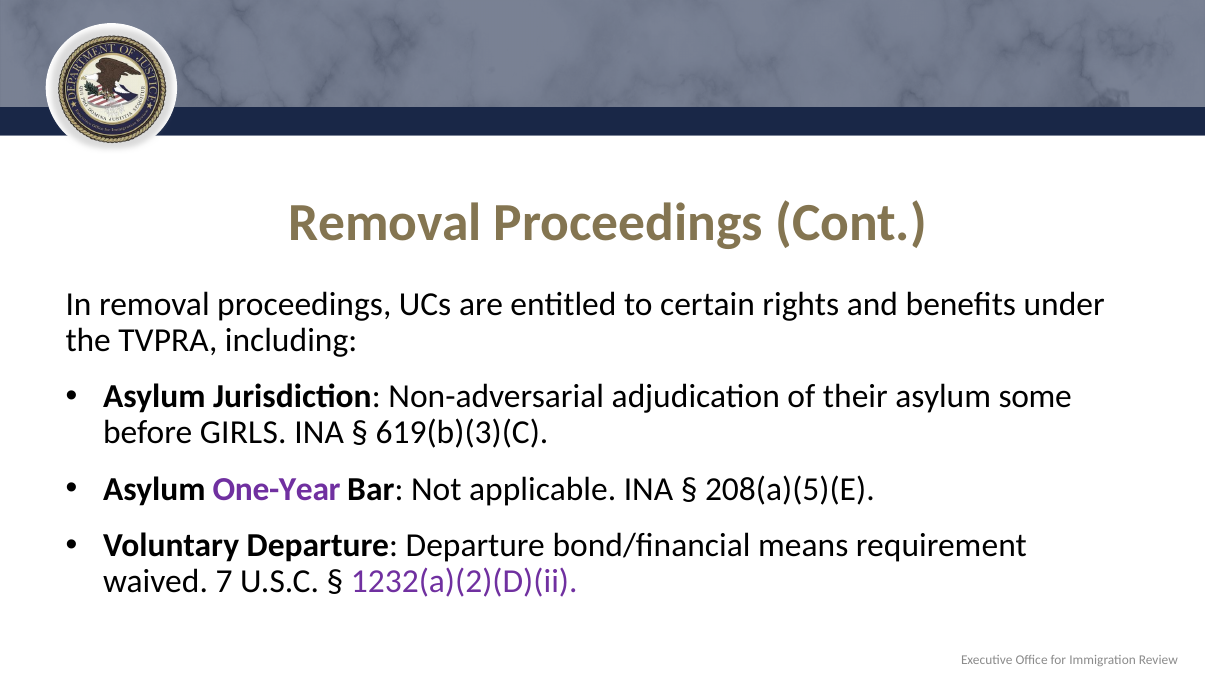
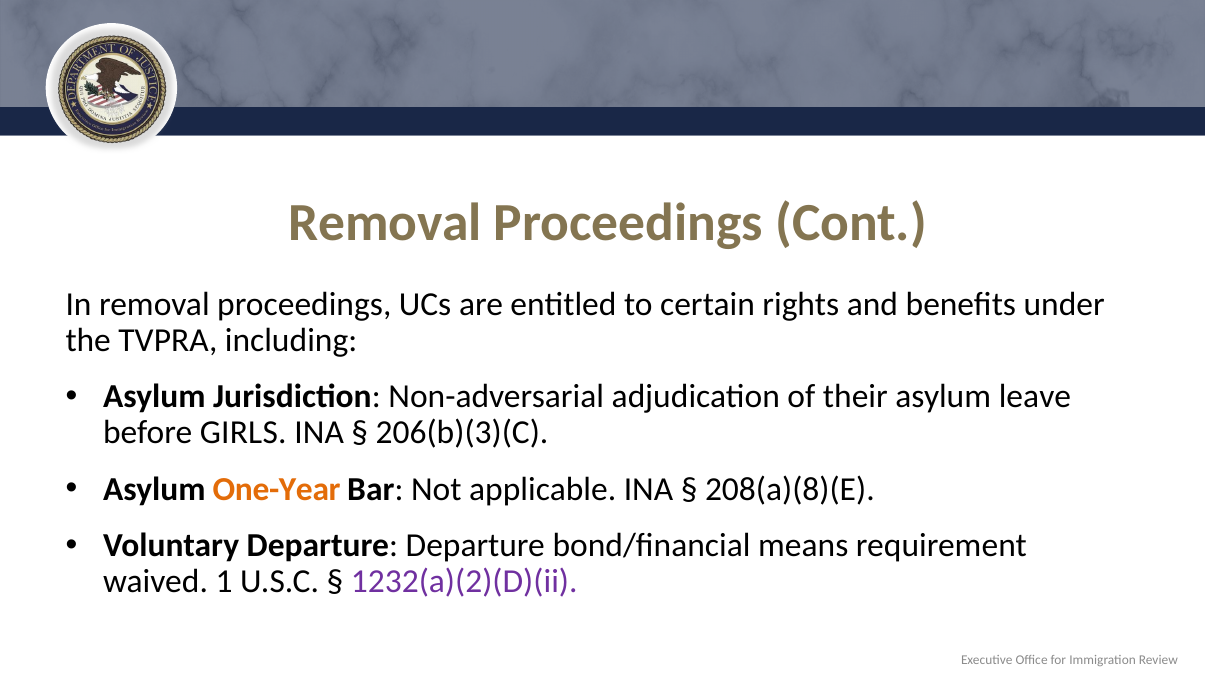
some: some -> leave
619(b)(3)(C: 619(b)(3)(C -> 206(b)(3)(C
One-Year colour: purple -> orange
208(a)(5)(E: 208(a)(5)(E -> 208(a)(8)(E
7: 7 -> 1
